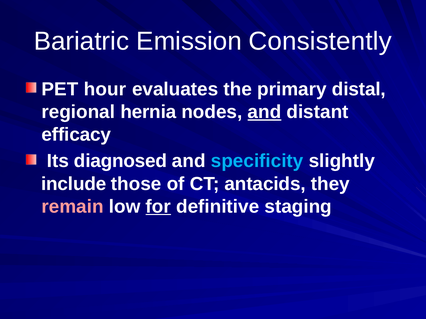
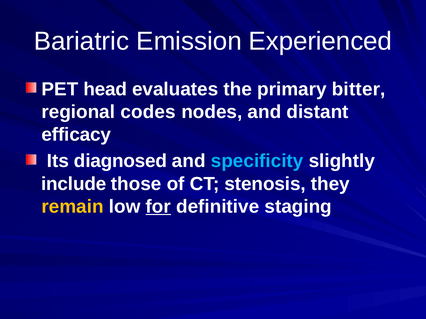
Consistently: Consistently -> Experienced
hour: hour -> head
distal: distal -> bitter
hernia: hernia -> codes
and at (264, 112) underline: present -> none
antacids: antacids -> stenosis
remain colour: pink -> yellow
